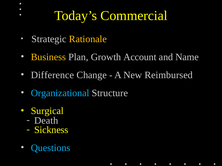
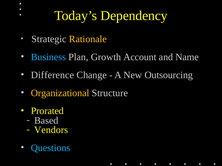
Commercial: Commercial -> Dependency
Business colour: yellow -> light blue
Reimbursed: Reimbursed -> Outsourcing
Organizational colour: light blue -> yellow
Surgical: Surgical -> Prorated
Death: Death -> Based
Sickness: Sickness -> Vendors
